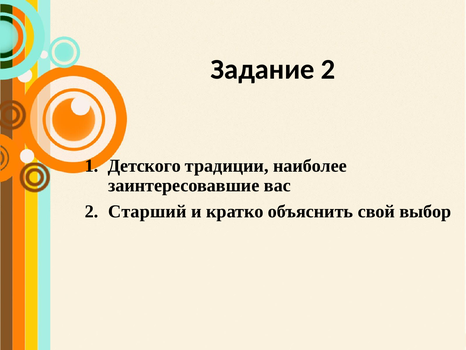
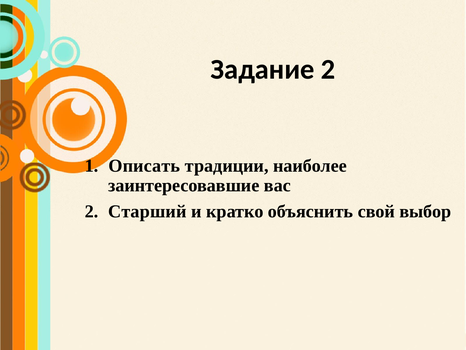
Детского: Детского -> Описать
